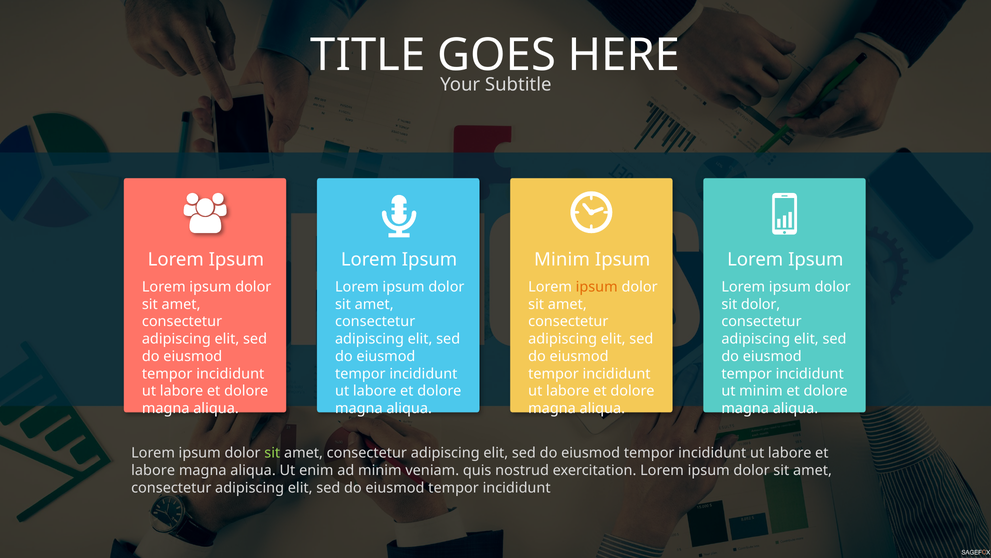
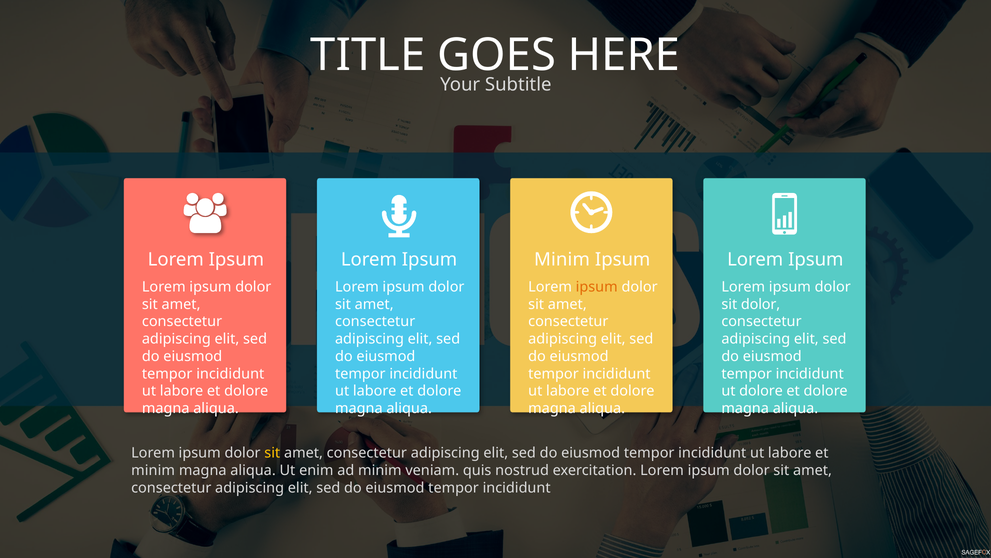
ut minim: minim -> dolore
sit at (272, 453) colour: light green -> yellow
labore at (153, 470): labore -> minim
